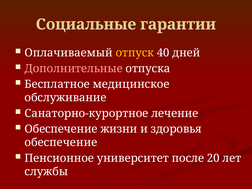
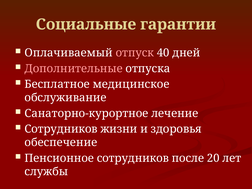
отпуск colour: yellow -> pink
Обеспечение at (61, 129): Обеспечение -> Сотрудников
Пенсионное университет: университет -> сотрудников
